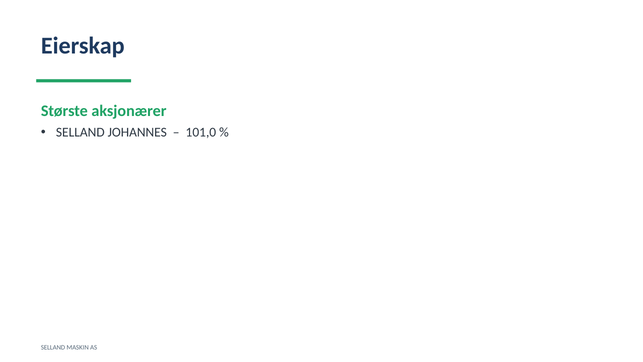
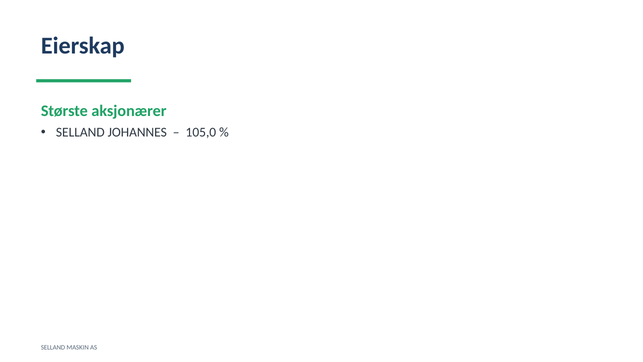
101,0: 101,0 -> 105,0
